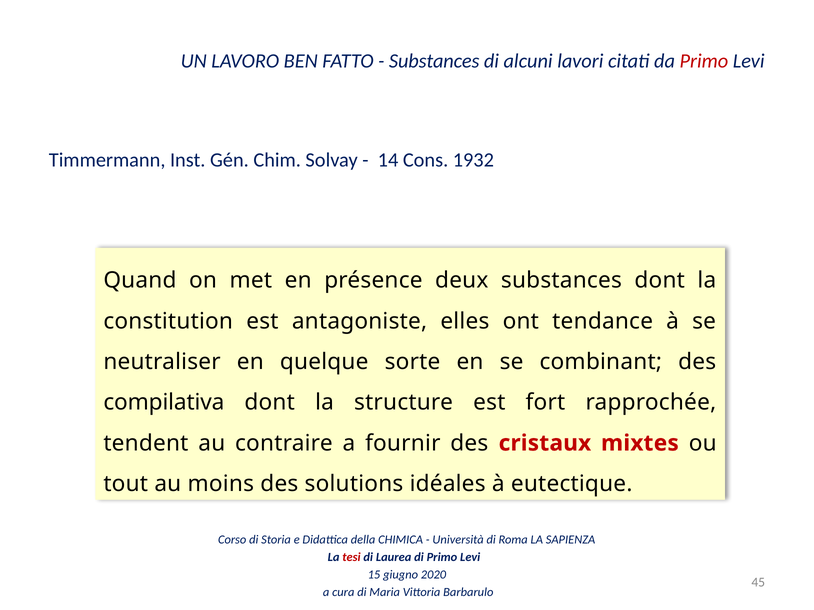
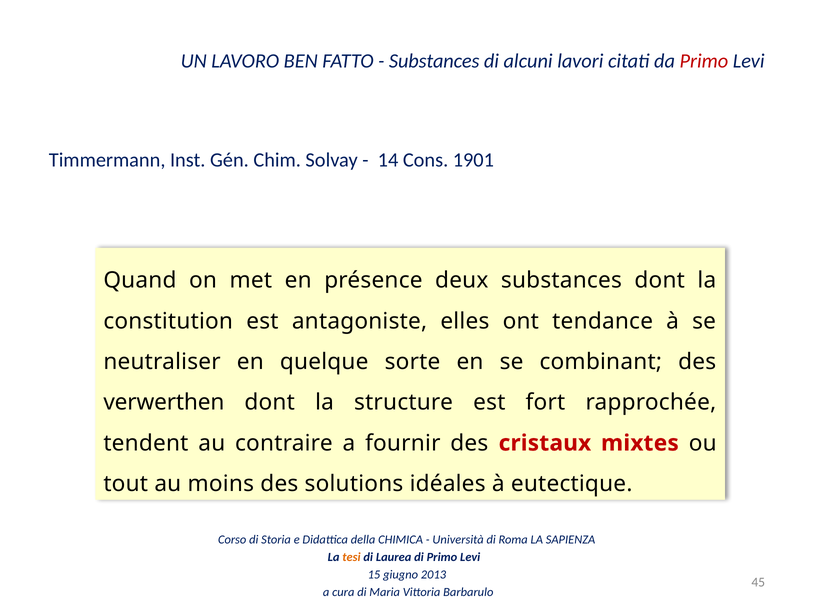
1932: 1932 -> 1901
compilativa: compilativa -> verwerthen
tesi colour: red -> orange
2020: 2020 -> 2013
